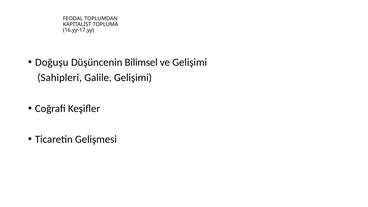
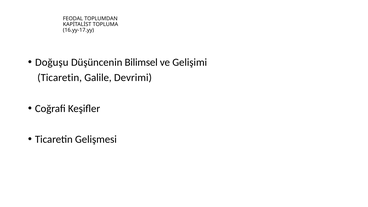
Sahipleri at (60, 78): Sahipleri -> Ticaretin
Galile Gelişimi: Gelişimi -> Devrimi
